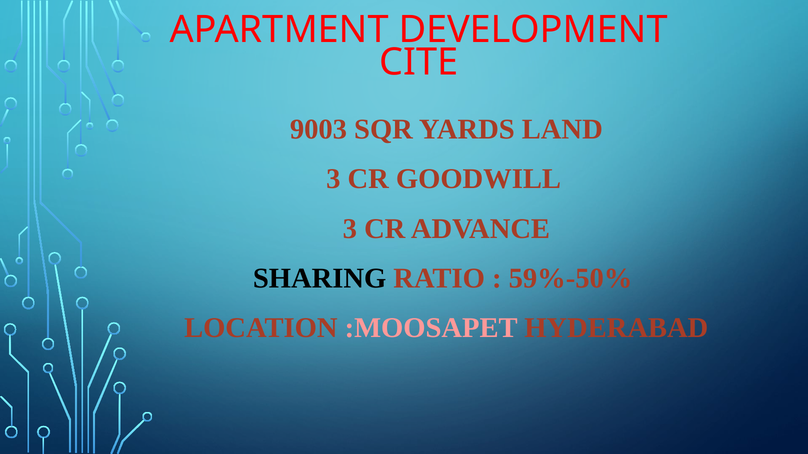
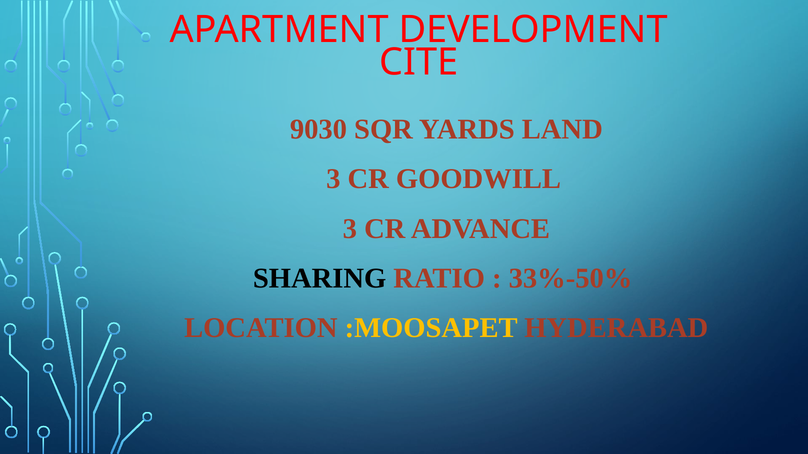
9003: 9003 -> 9030
59%-50%: 59%-50% -> 33%-50%
:MOOSAPET colour: pink -> yellow
